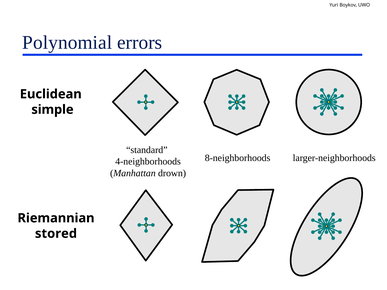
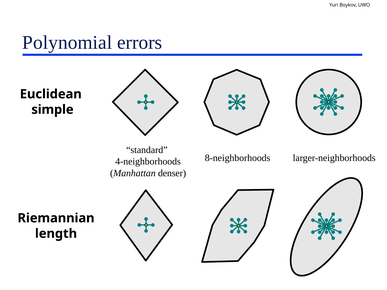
drown: drown -> denser
stored: stored -> length
